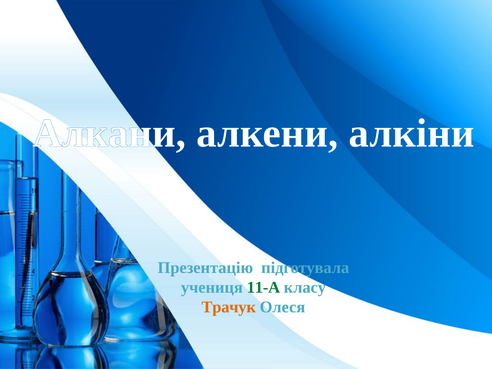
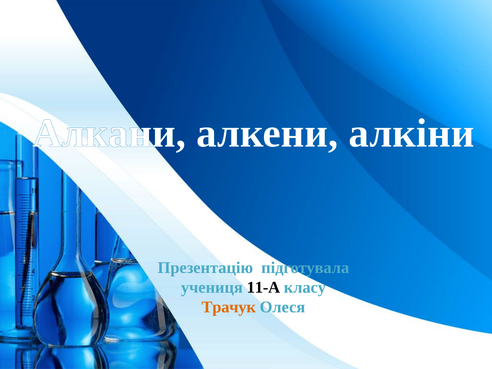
11-А colour: green -> black
